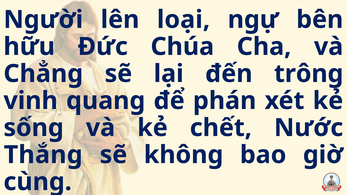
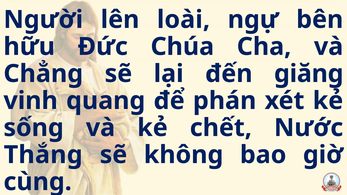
loại: loại -> loài
trông: trông -> giăng
